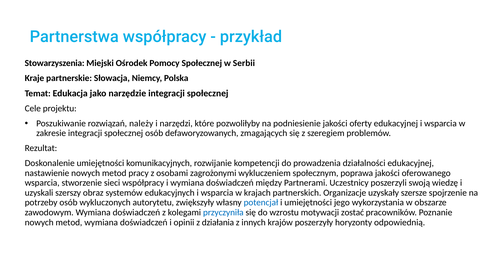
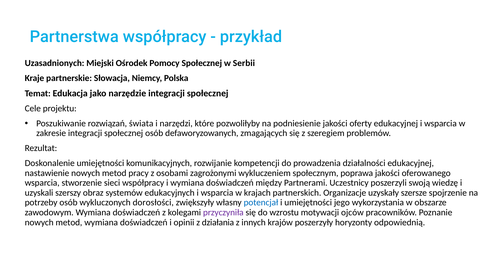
Stowarzyszenia: Stowarzyszenia -> Uzasadnionych
należy: należy -> świata
autorytetu: autorytetu -> dorosłości
przyczyniła colour: blue -> purple
zostać: zostać -> ojców
